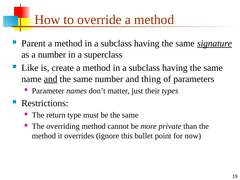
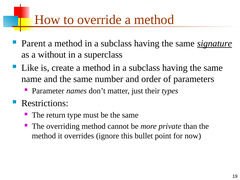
a number: number -> without
and at (51, 79) underline: present -> none
thing: thing -> order
